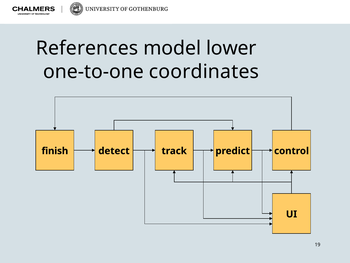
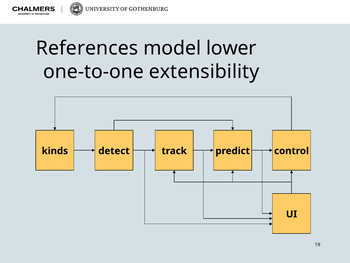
coordinates: coordinates -> extensibility
finish: finish -> kinds
